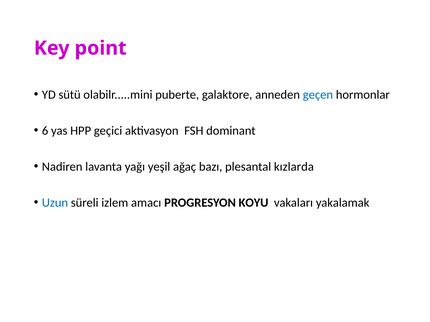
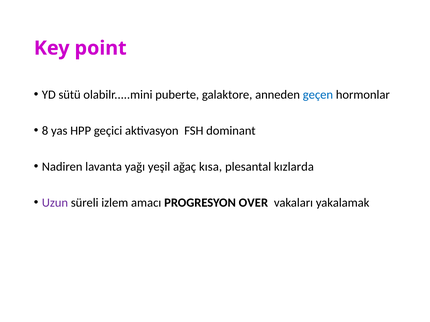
6: 6 -> 8
bazı: bazı -> kısa
Uzun colour: blue -> purple
KOYU: KOYU -> OVER
